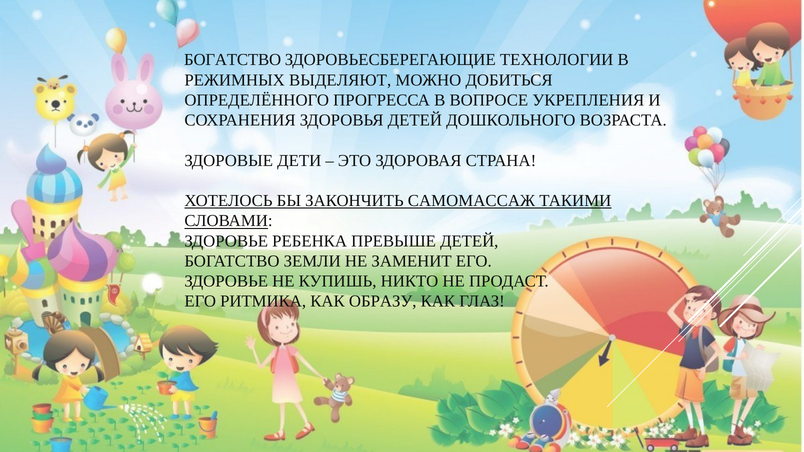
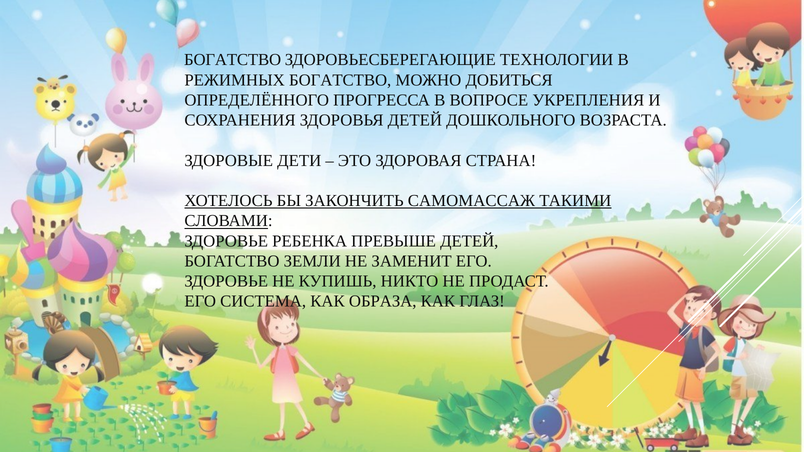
РЕЖИМНЫХ ВЫДЕЛЯЮТ: ВЫДЕЛЯЮТ -> БОГАТСТВО
РИТМИКА: РИТМИКА -> СИСТЕМА
ОБРАЗУ: ОБРАЗУ -> ОБРАЗА
